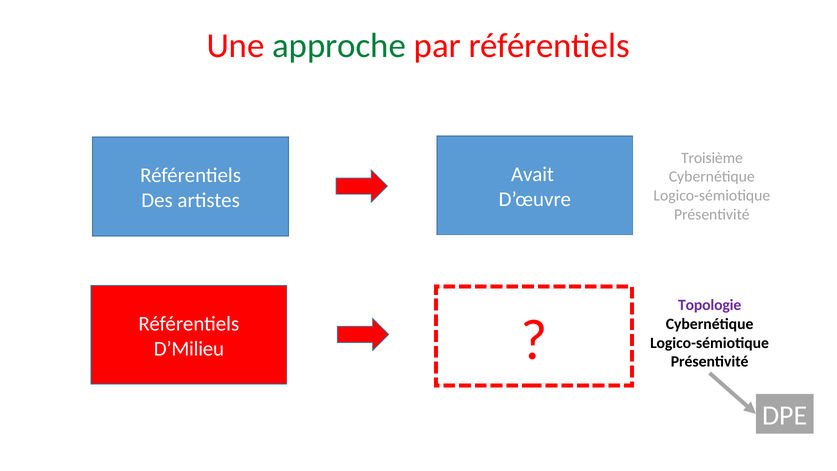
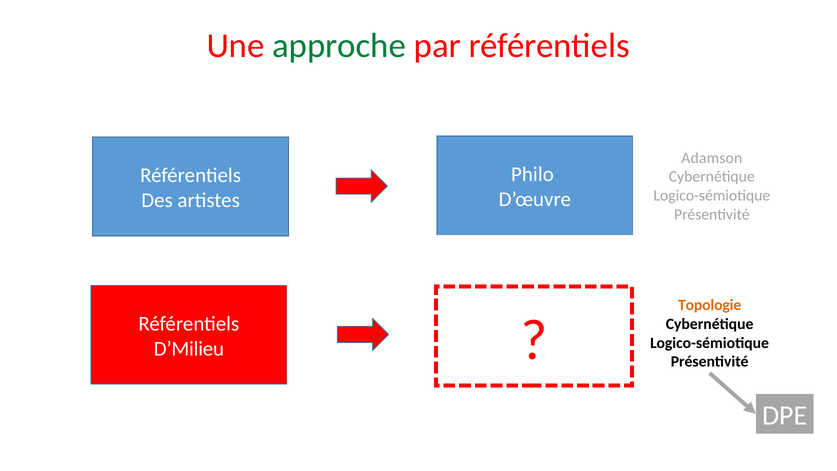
Troisième: Troisième -> Adamson
Avait: Avait -> Philo
Topologie colour: purple -> orange
